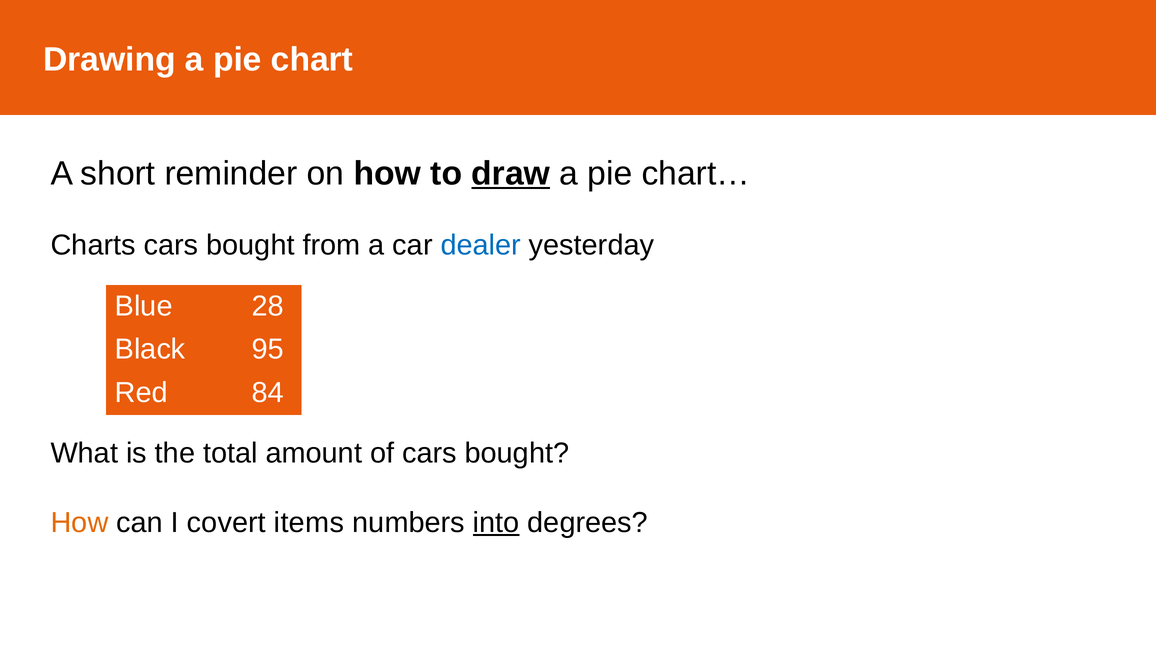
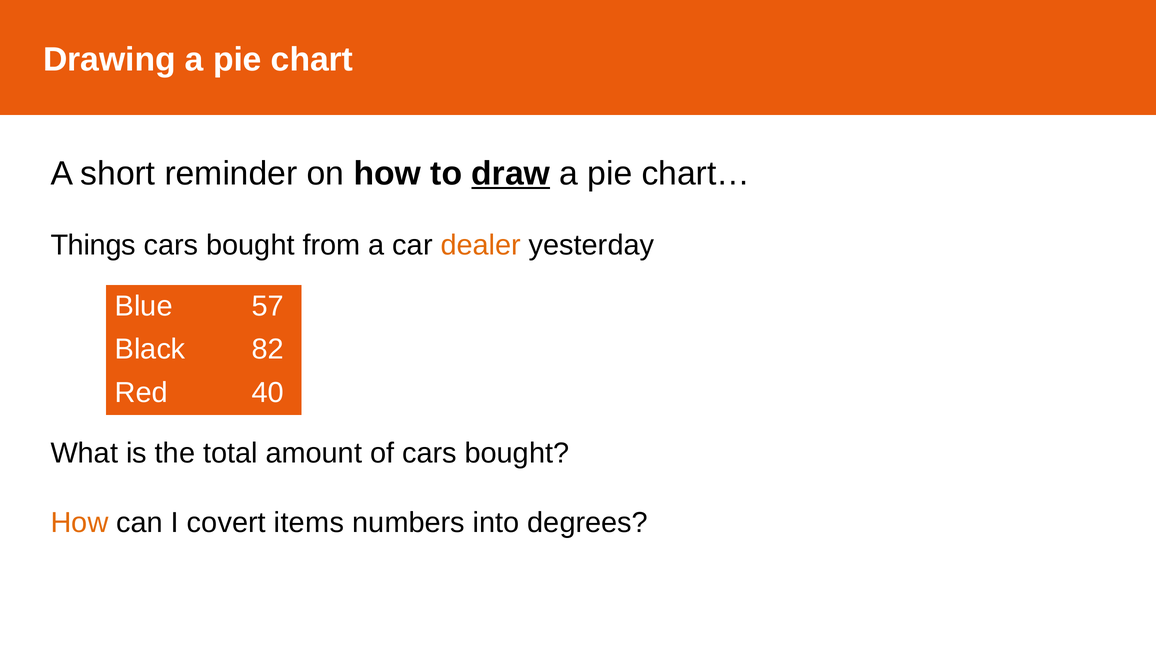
Charts: Charts -> Things
dealer colour: blue -> orange
28: 28 -> 57
95: 95 -> 82
84: 84 -> 40
into underline: present -> none
